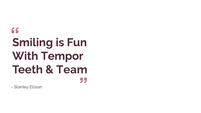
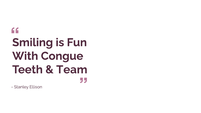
Tempor: Tempor -> Congue
